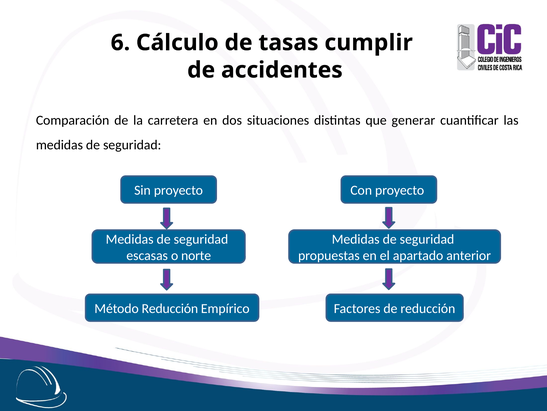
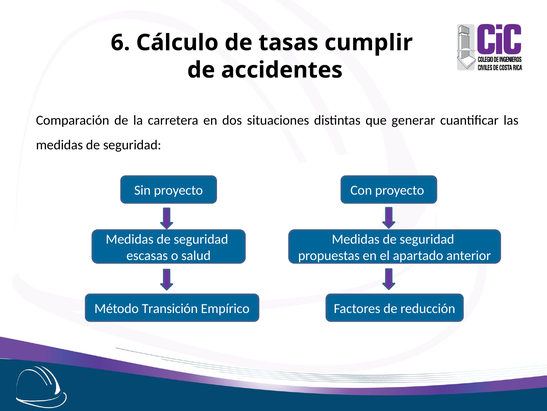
norte: norte -> salud
Método Reducción: Reducción -> Transición
